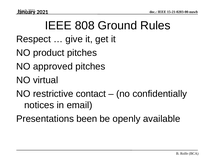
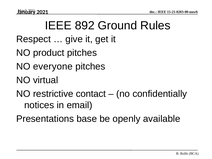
808: 808 -> 892
approved: approved -> everyone
been: been -> base
